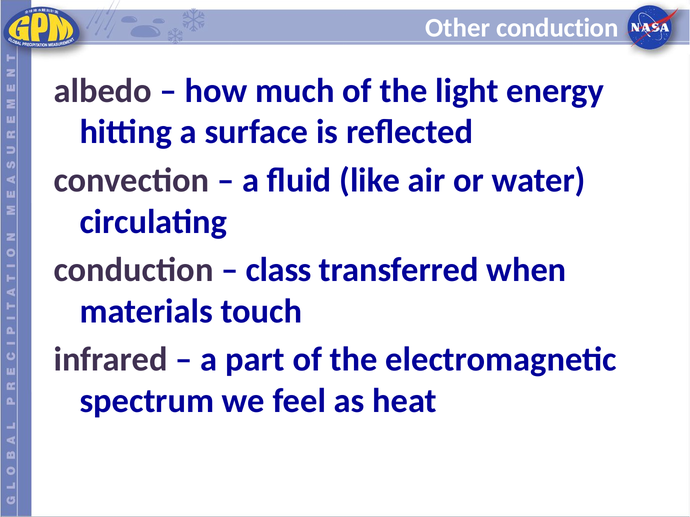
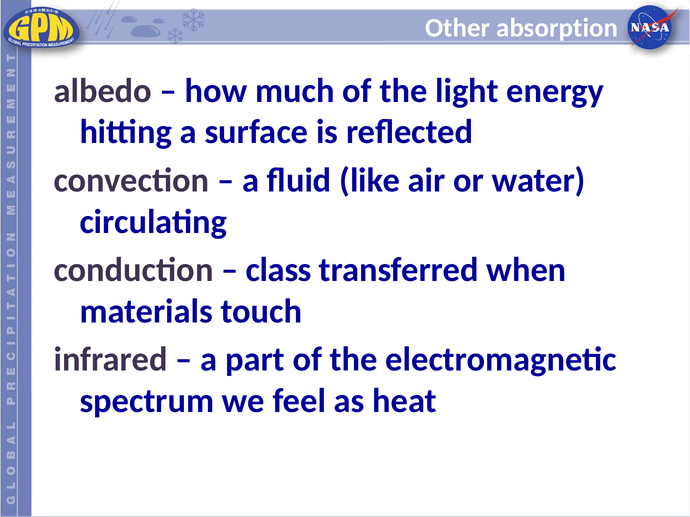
Other conduction: conduction -> absorption
